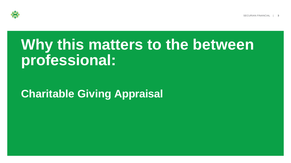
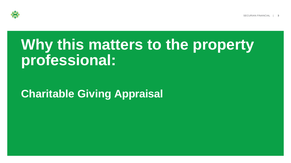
between: between -> property
